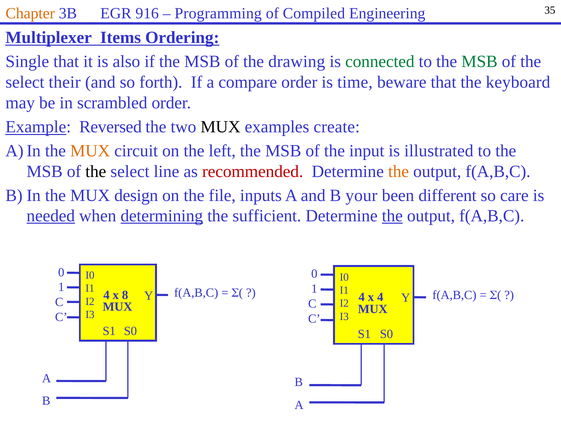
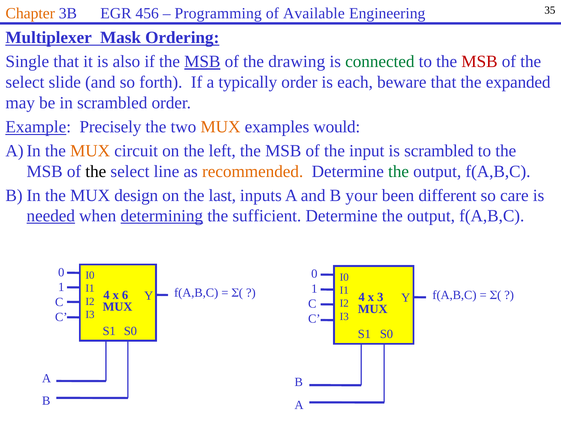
916: 916 -> 456
Compiled: Compiled -> Available
Items: Items -> Mask
MSB at (202, 62) underline: none -> present
MSB at (479, 62) colour: green -> red
their: their -> slide
compare: compare -> typically
time: time -> each
keyboard: keyboard -> expanded
Reversed: Reversed -> Precisely
MUX at (220, 127) colour: black -> orange
create: create -> would
is illustrated: illustrated -> scrambled
recommended colour: red -> orange
the at (399, 171) colour: orange -> green
file: file -> last
the at (392, 216) underline: present -> none
8: 8 -> 6
x 4: 4 -> 3
